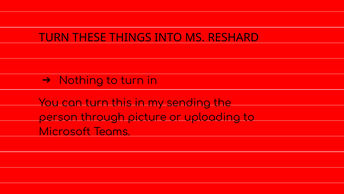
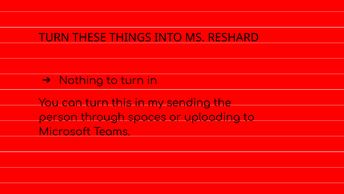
picture: picture -> spaces
